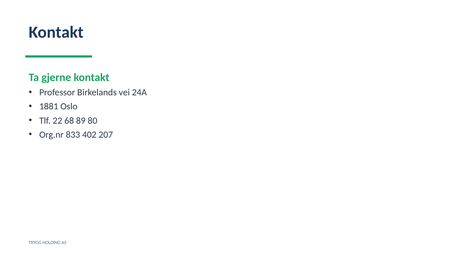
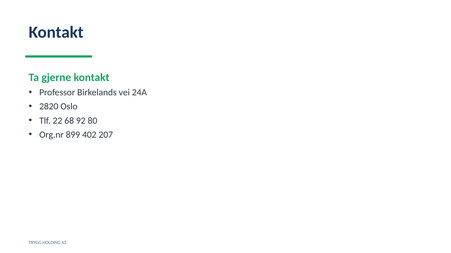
1881: 1881 -> 2820
89: 89 -> 92
833: 833 -> 899
